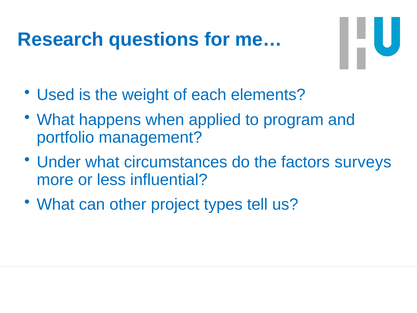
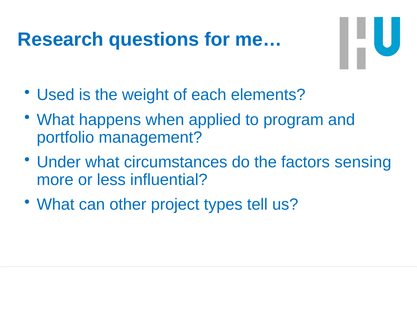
surveys: surveys -> sensing
